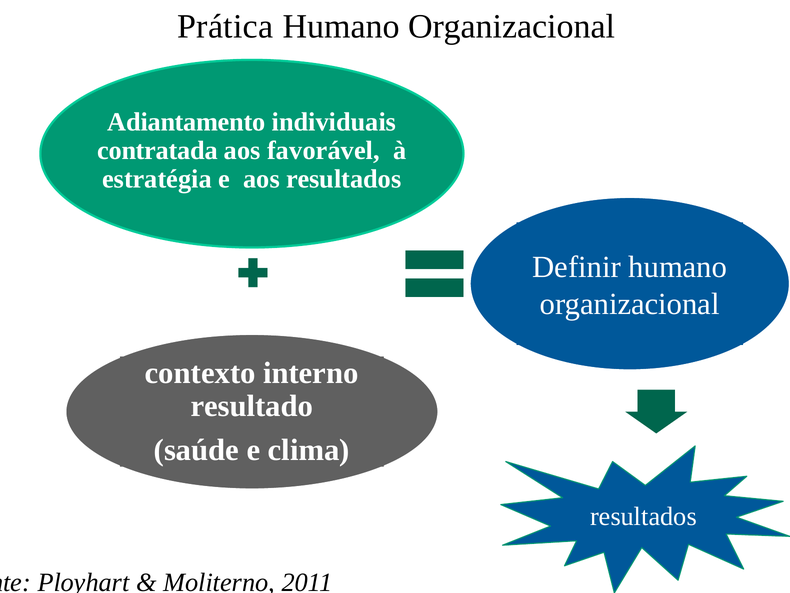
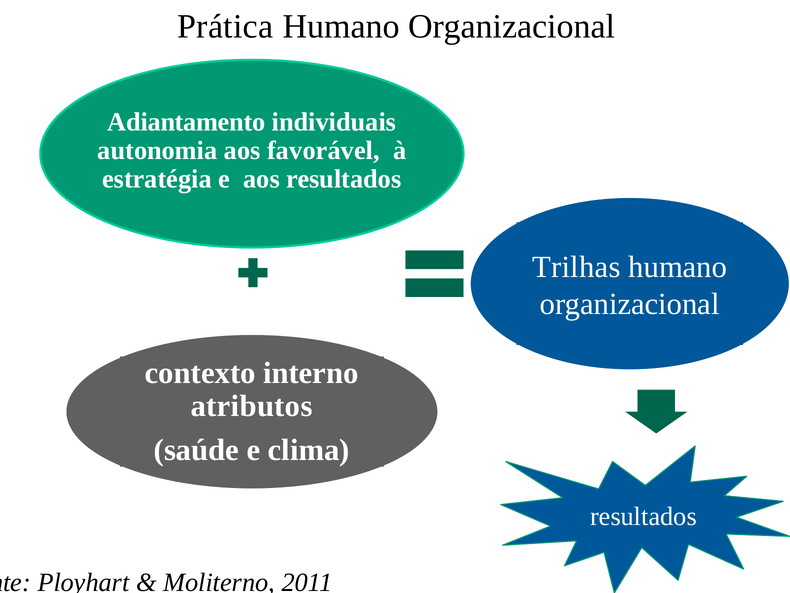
contratada: contratada -> autonomia
Definir: Definir -> Trilhas
resultado: resultado -> atributos
